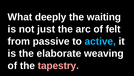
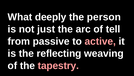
waiting: waiting -> person
felt: felt -> tell
active colour: light blue -> pink
elaborate: elaborate -> reflecting
